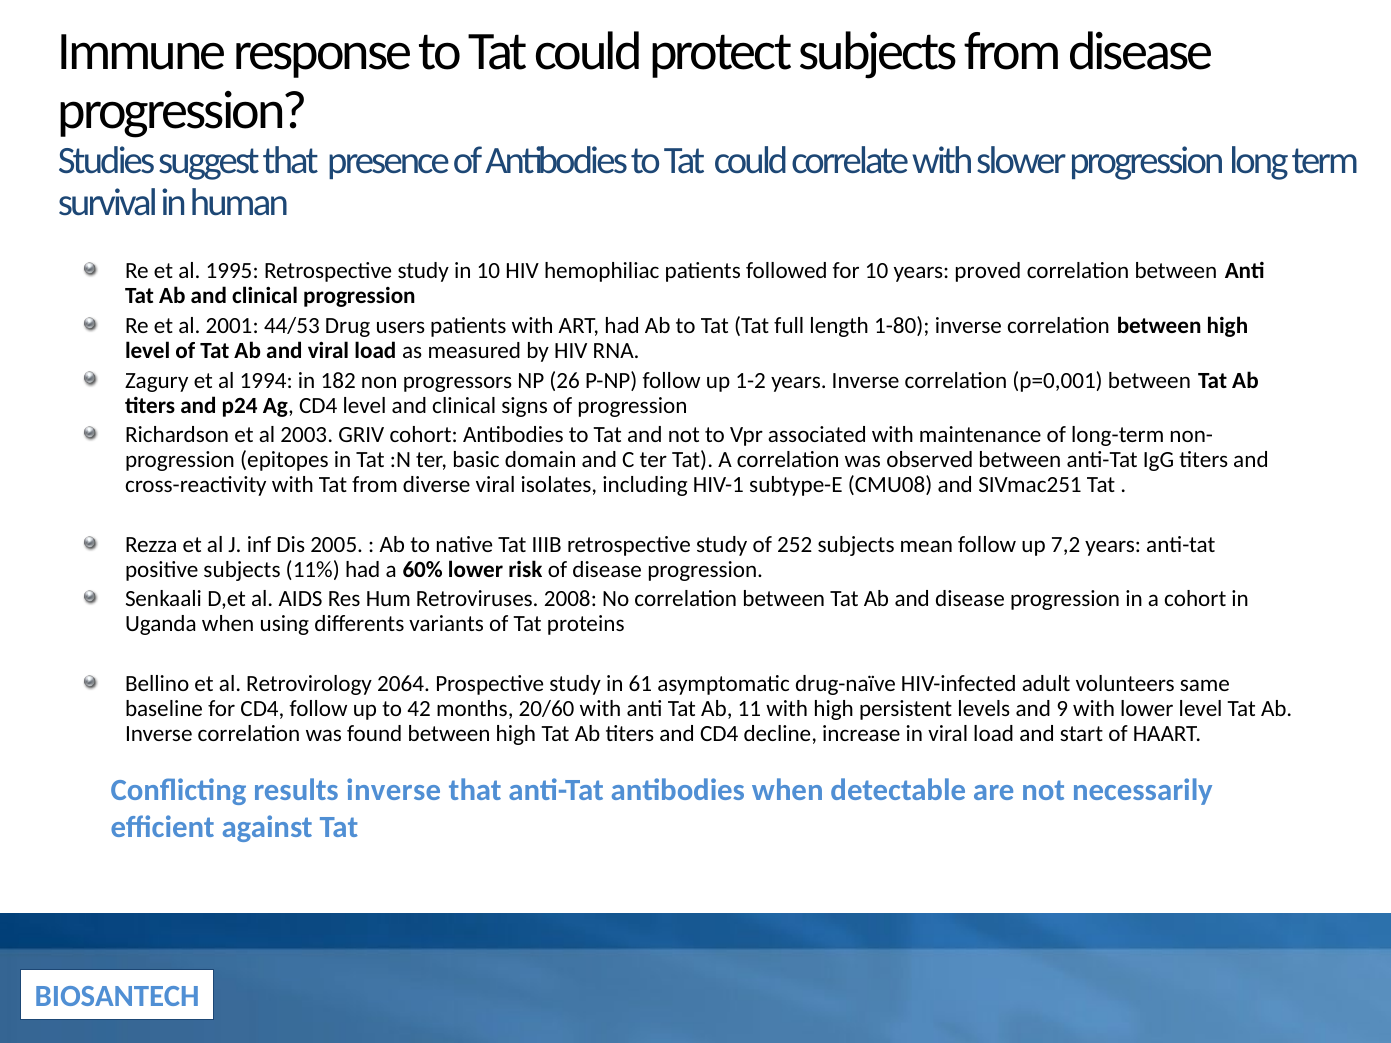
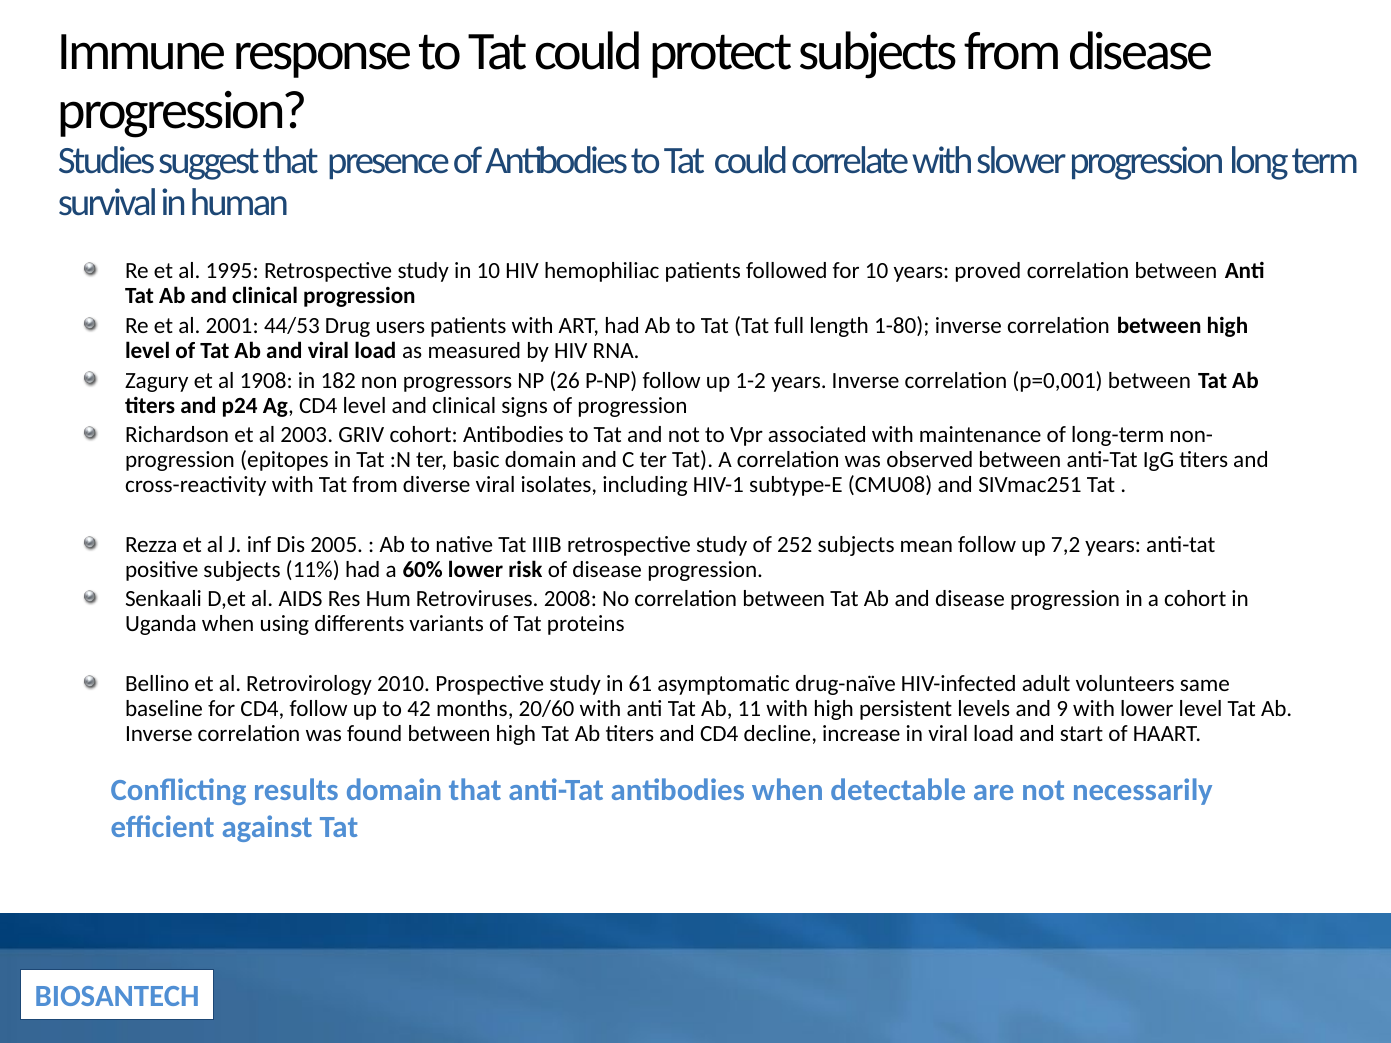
1994: 1994 -> 1908
2064: 2064 -> 2010
results inverse: inverse -> domain
